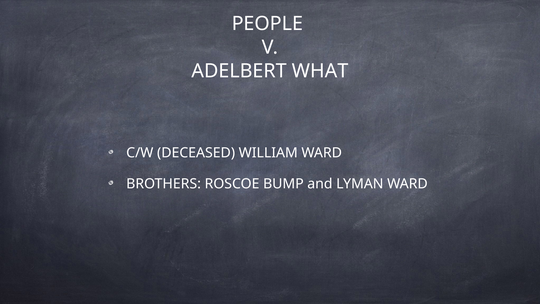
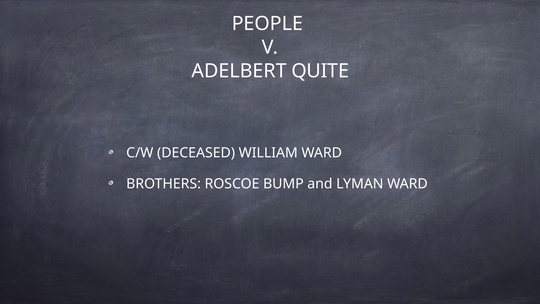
WHAT: WHAT -> QUITE
